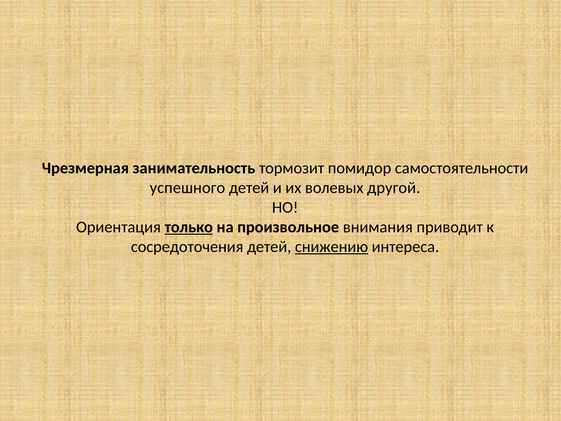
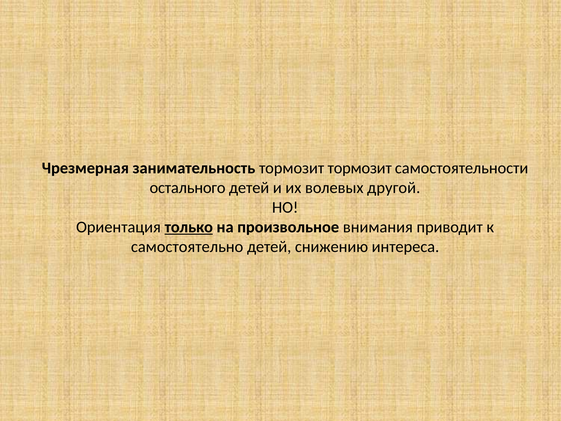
тормозит помидор: помидор -> тормозит
успешного: успешного -> остального
сосредоточения: сосредоточения -> самостоятельно
снижению underline: present -> none
